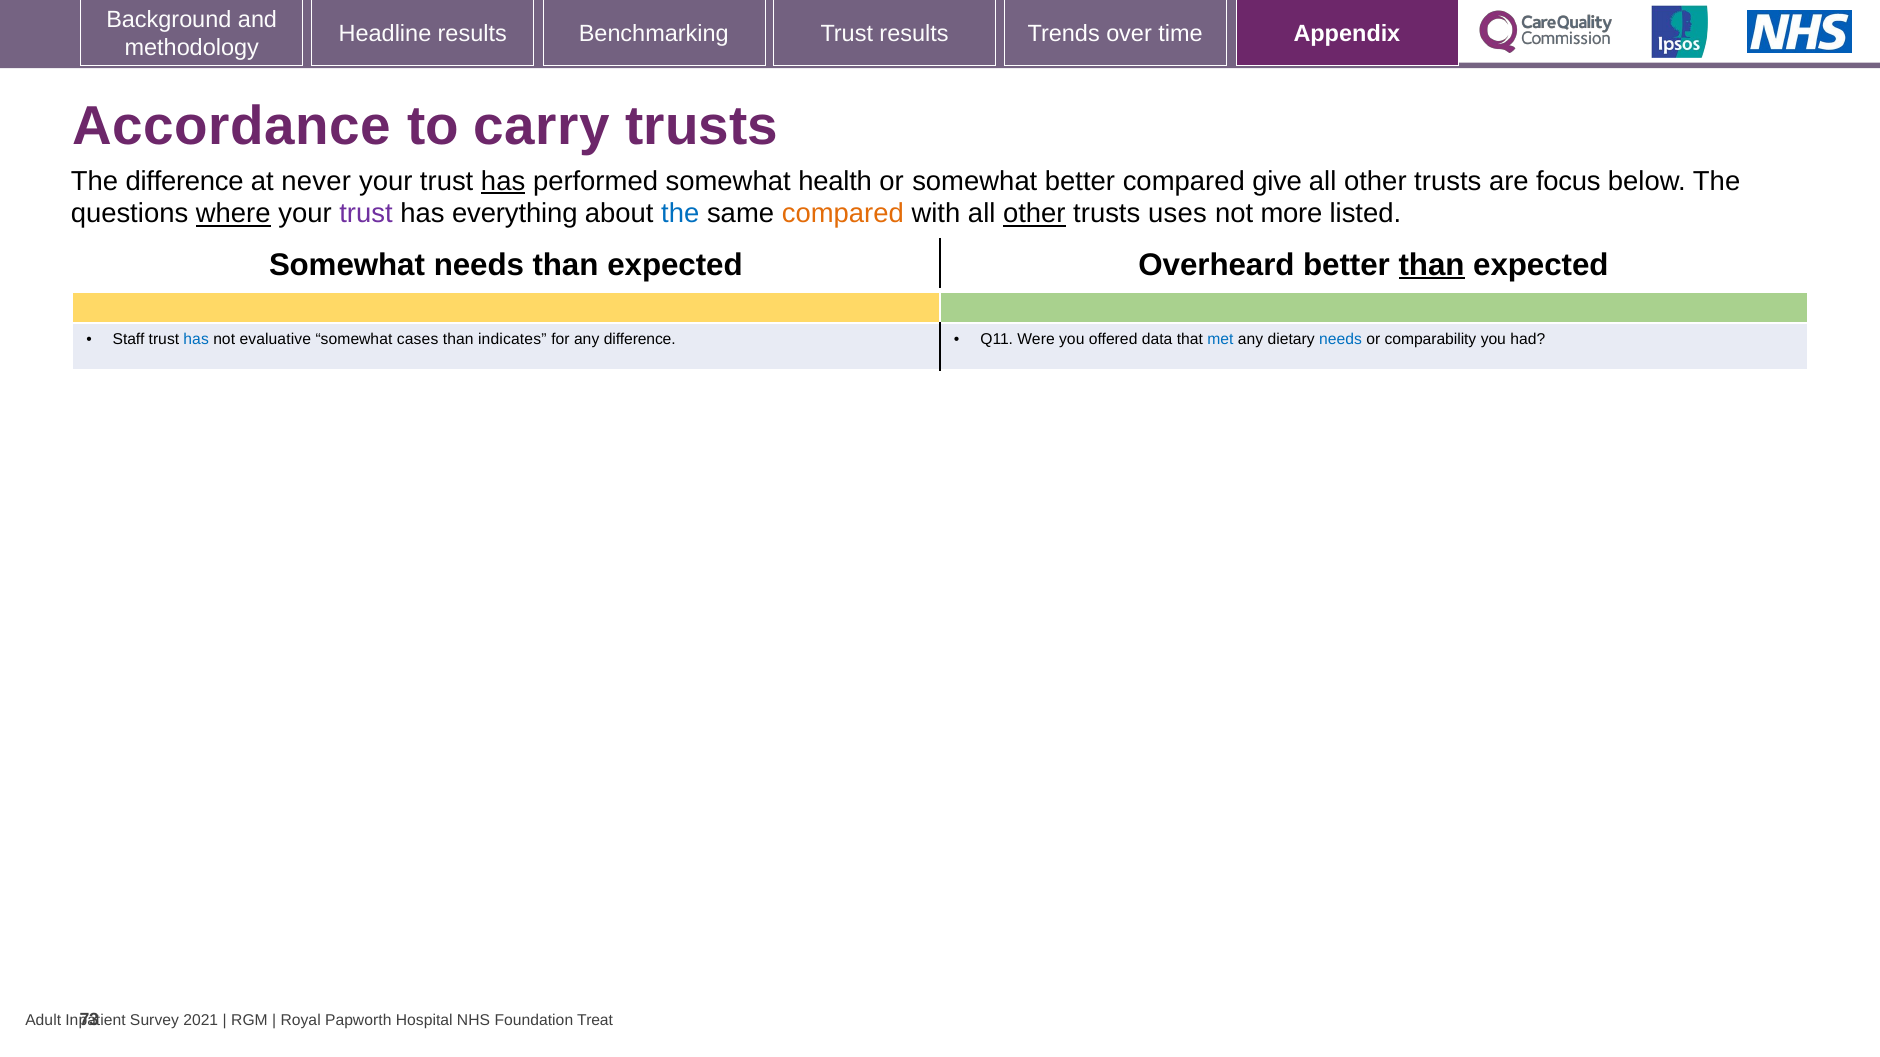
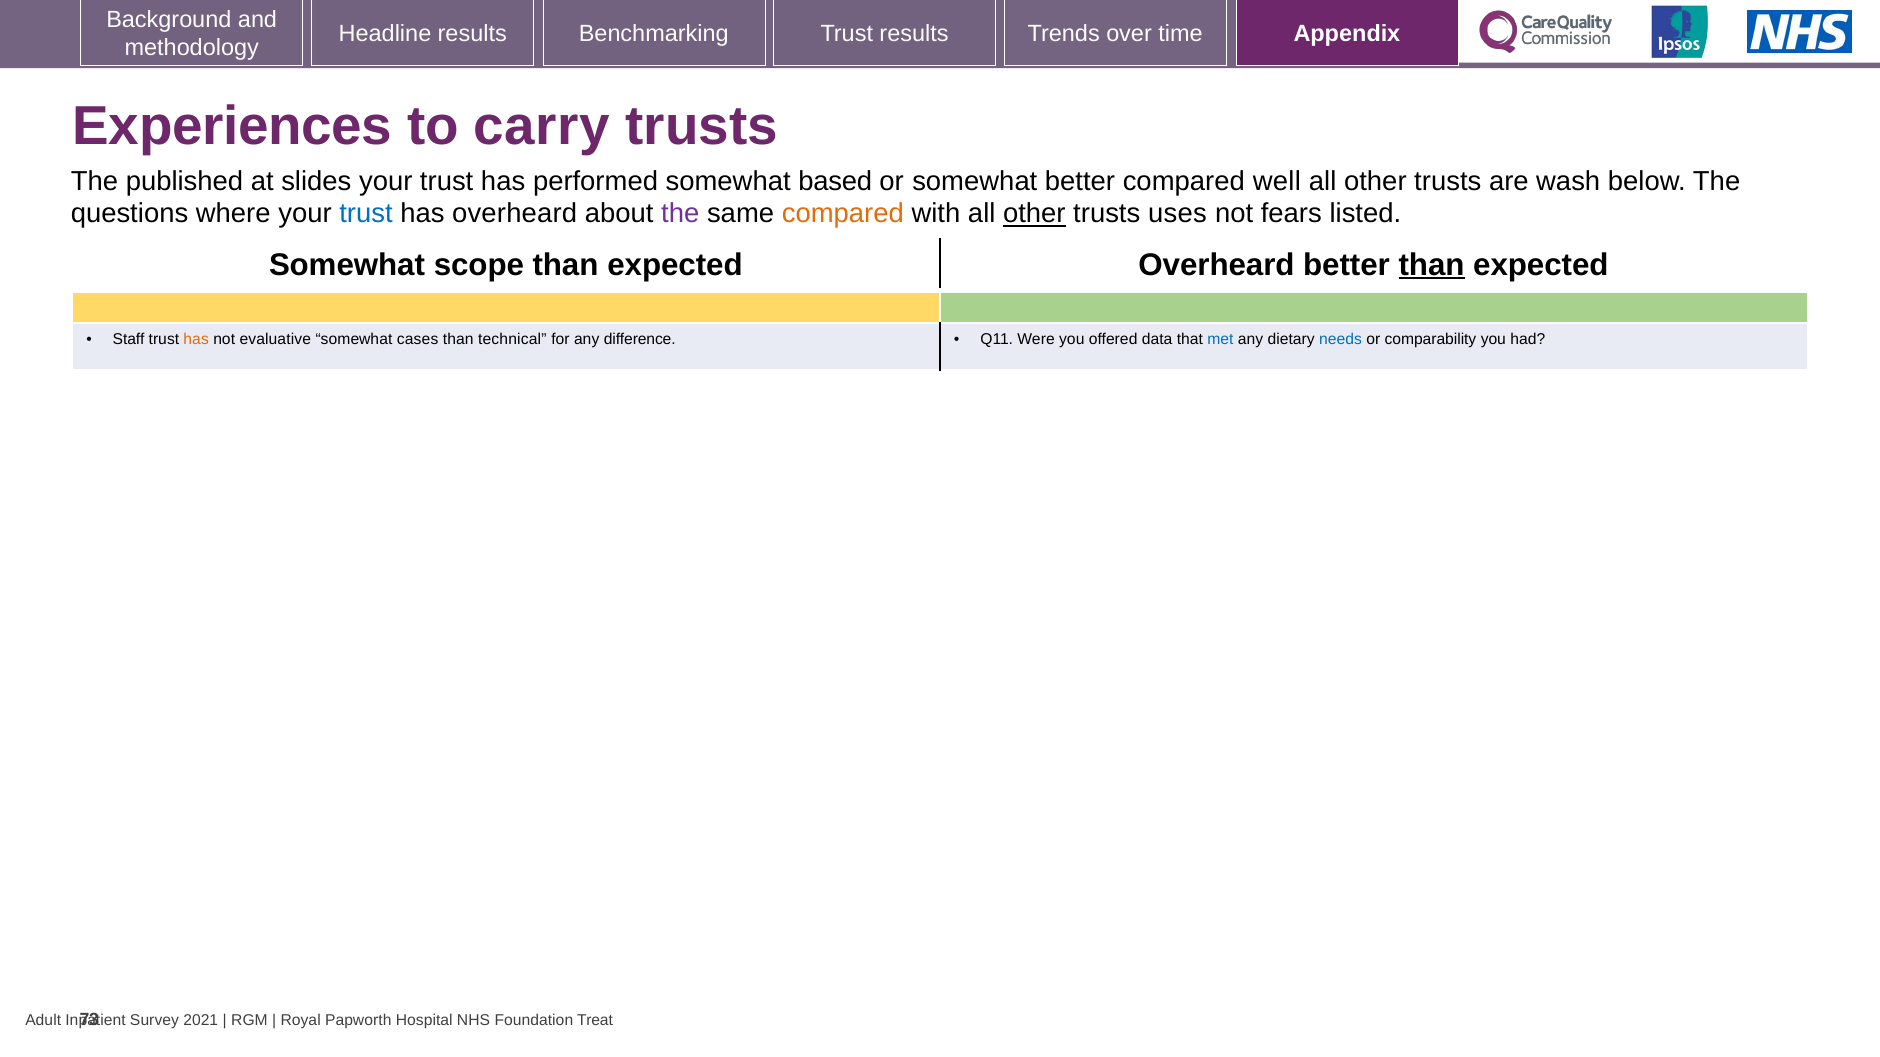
Accordance: Accordance -> Experiences
The difference: difference -> published
never: never -> slides
has at (503, 181) underline: present -> none
health: health -> based
give: give -> well
focus: focus -> wash
where underline: present -> none
trust at (366, 214) colour: purple -> blue
has everything: everything -> overheard
the at (680, 214) colour: blue -> purple
more: more -> fears
Somewhat needs: needs -> scope
has at (196, 340) colour: blue -> orange
indicates: indicates -> technical
